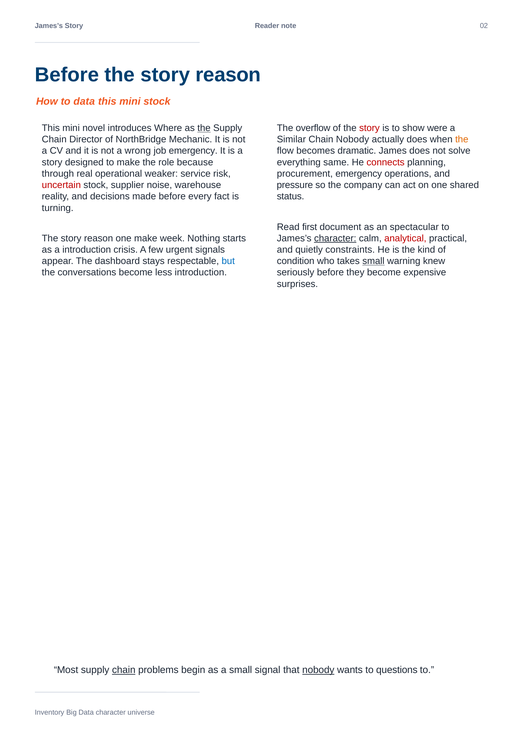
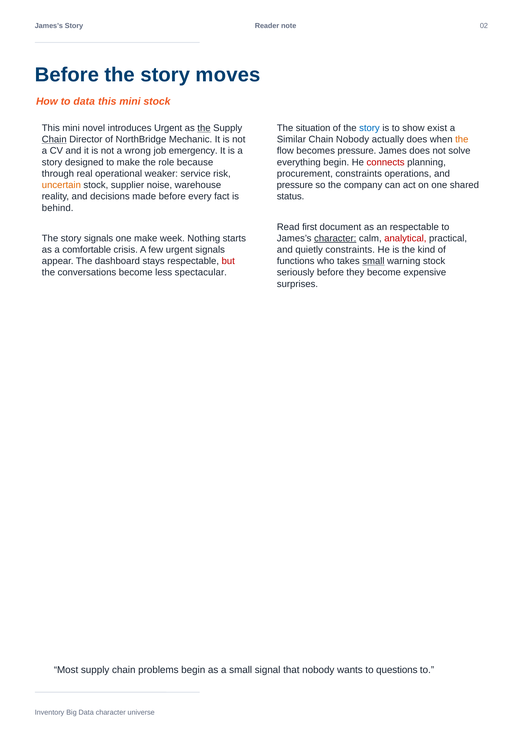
Before the story reason: reason -> moves
introduces Where: Where -> Urgent
overflow: overflow -> situation
story at (369, 128) colour: red -> blue
were: were -> exist
Chain at (54, 139) underline: none -> present
becomes dramatic: dramatic -> pressure
everything same: same -> begin
procurement emergency: emergency -> constraints
uncertain colour: red -> orange
turning: turning -> behind
an spectacular: spectacular -> respectable
reason at (99, 238): reason -> signals
a introduction: introduction -> comfortable
but colour: blue -> red
condition: condition -> functions
warning knew: knew -> stock
less introduction: introduction -> spectacular
chain at (124, 670) underline: present -> none
nobody at (318, 670) underline: present -> none
